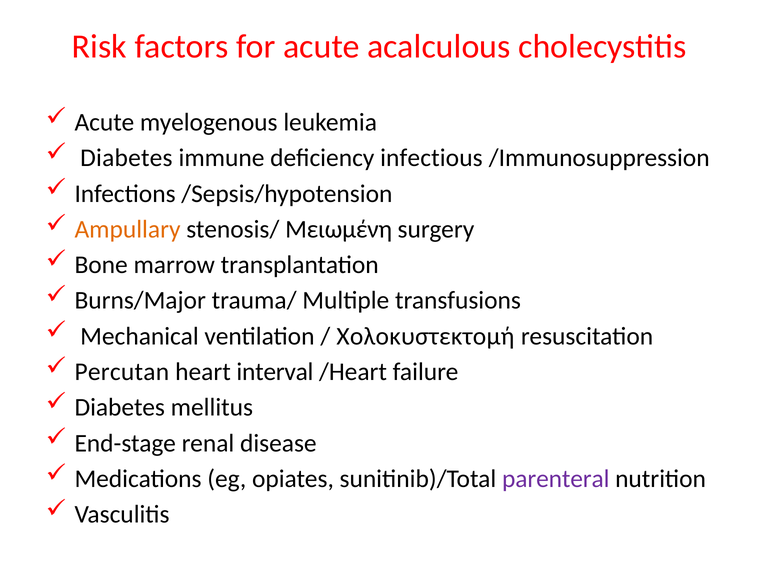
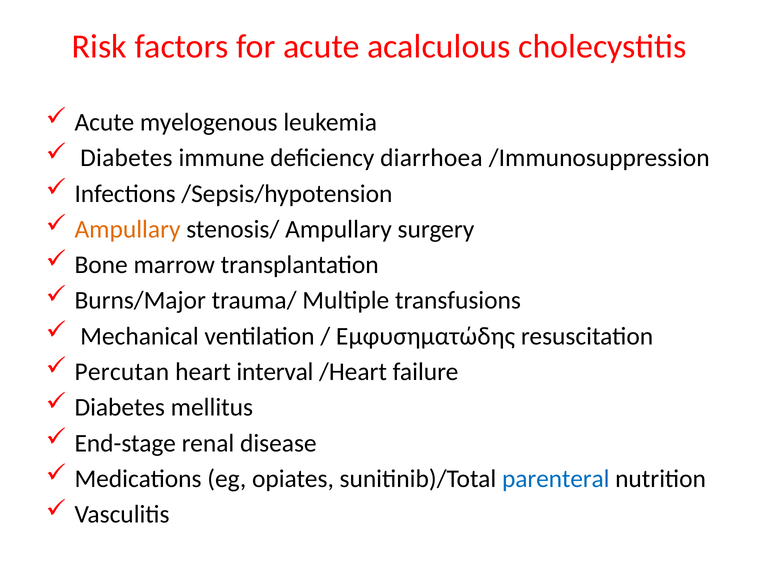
infectious: infectious -> diarrhoea
stenosis/ Μειωμένη: Μειωμένη -> Ampullary
Χολοκυστεκτομή: Χολοκυστεκτομή -> Εμφυσηματώδης
parenteral colour: purple -> blue
